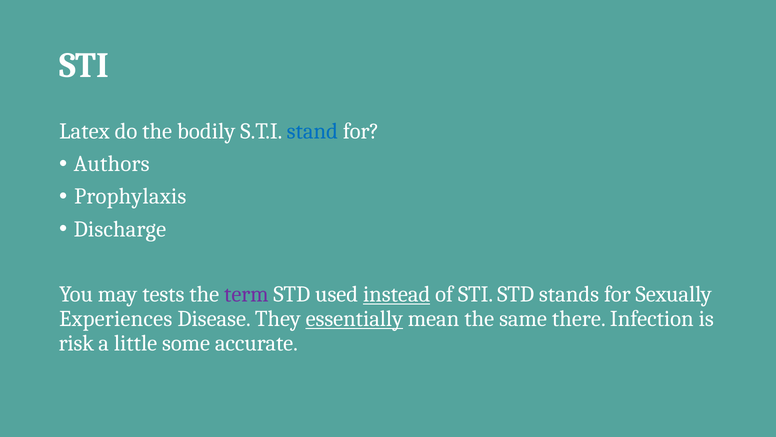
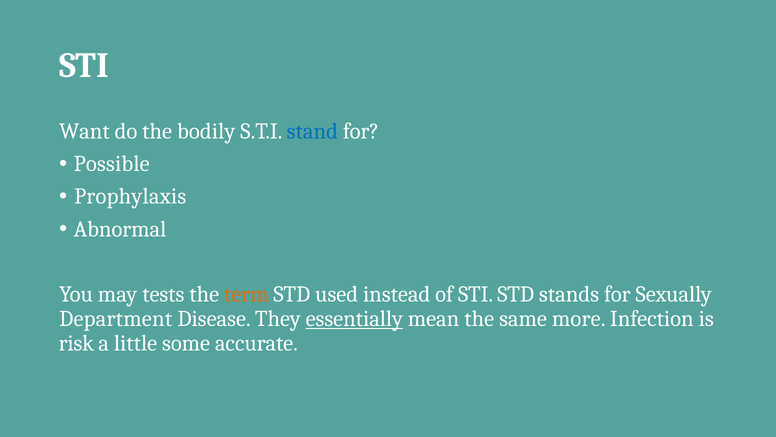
Latex: Latex -> Want
Authors: Authors -> Possible
Discharge: Discharge -> Abnormal
term colour: purple -> orange
instead underline: present -> none
Experiences: Experiences -> Department
there: there -> more
